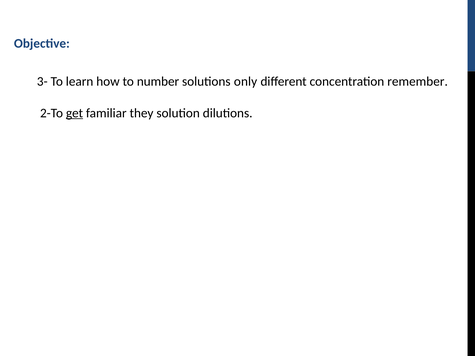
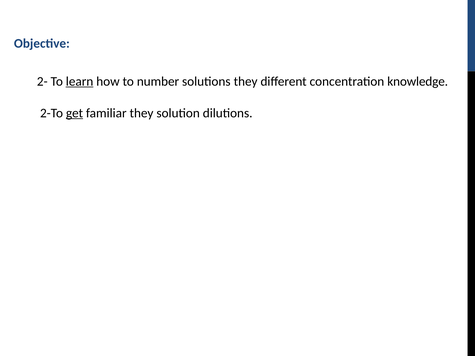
3-: 3- -> 2-
learn underline: none -> present
solutions only: only -> they
remember: remember -> knowledge
